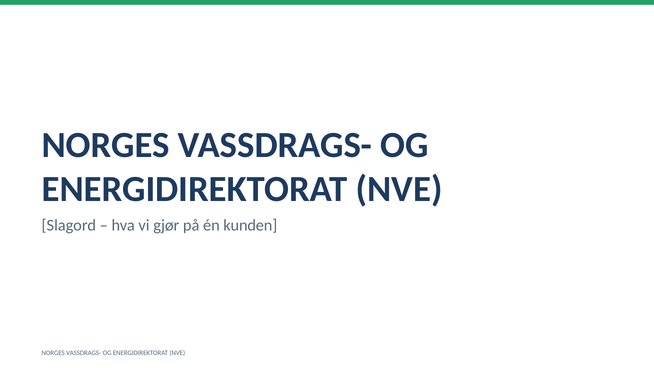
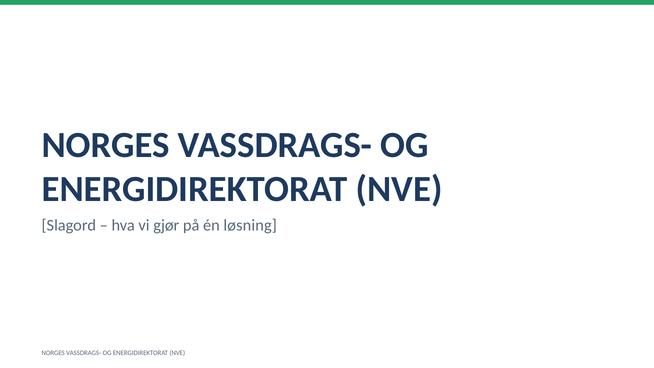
kunden: kunden -> løsning
